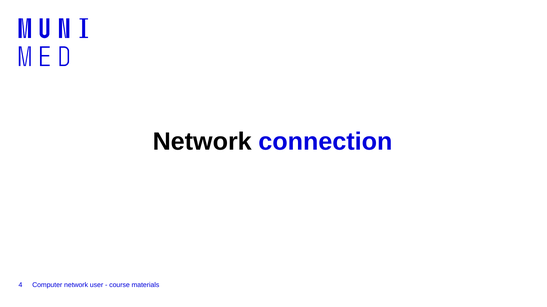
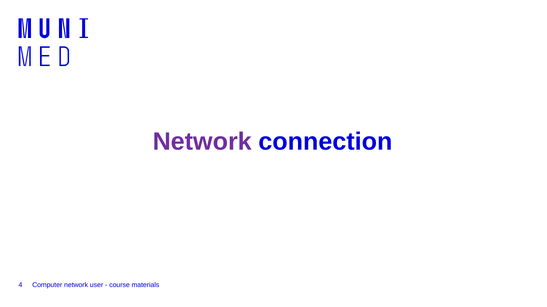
Network at (202, 142) colour: black -> purple
